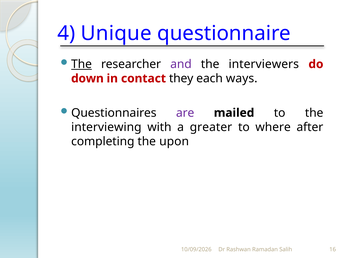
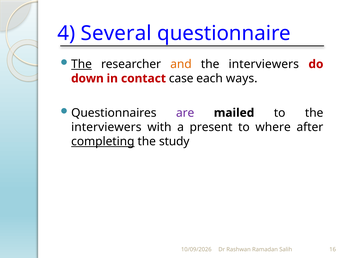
Unique: Unique -> Several
and colour: purple -> orange
they: they -> case
interviewing at (106, 127): interviewing -> interviewers
greater: greater -> present
completing underline: none -> present
upon: upon -> study
